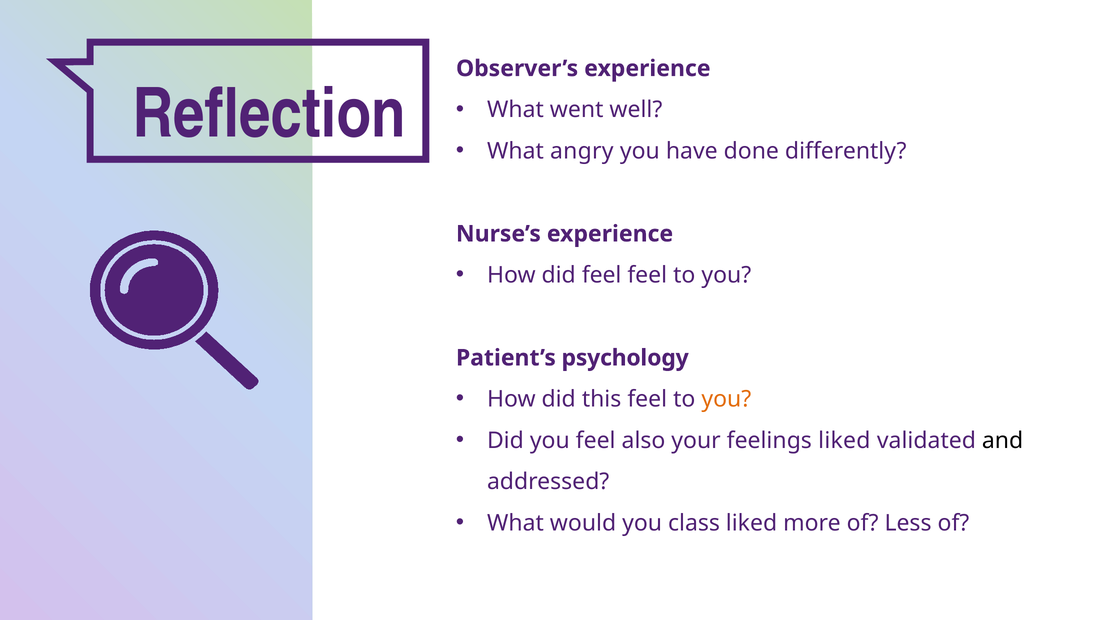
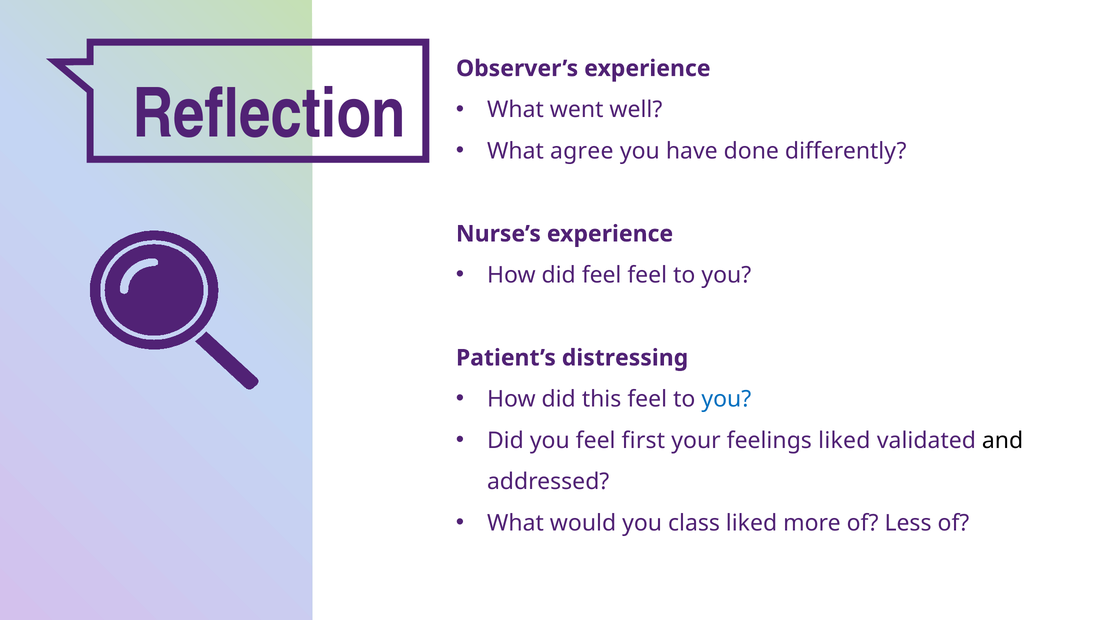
angry: angry -> agree
psychology: psychology -> distressing
you at (726, 399) colour: orange -> blue
also: also -> first
